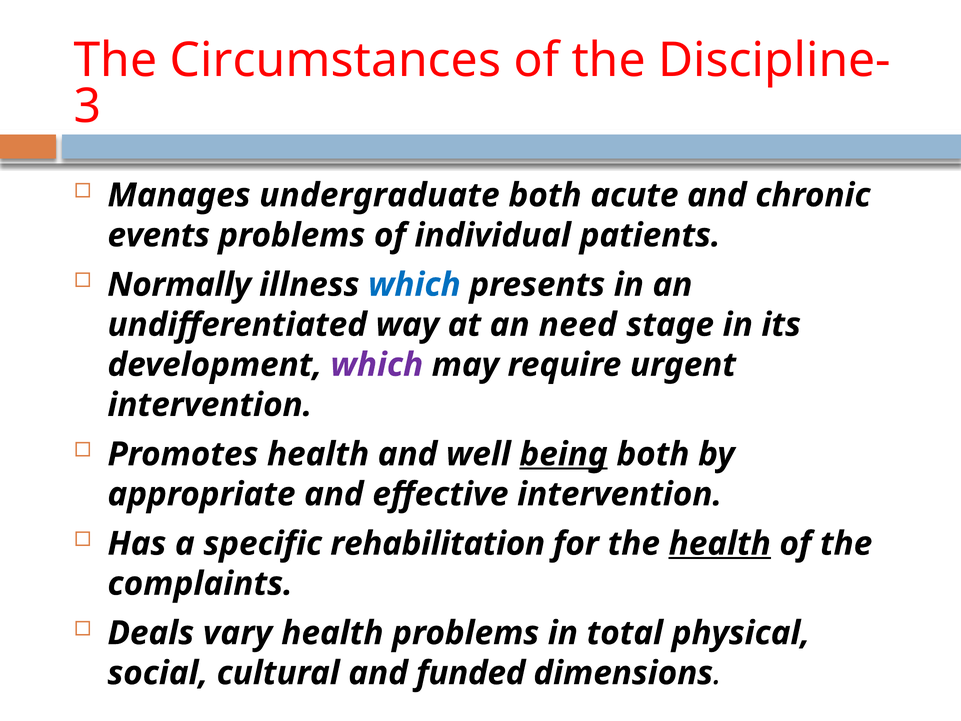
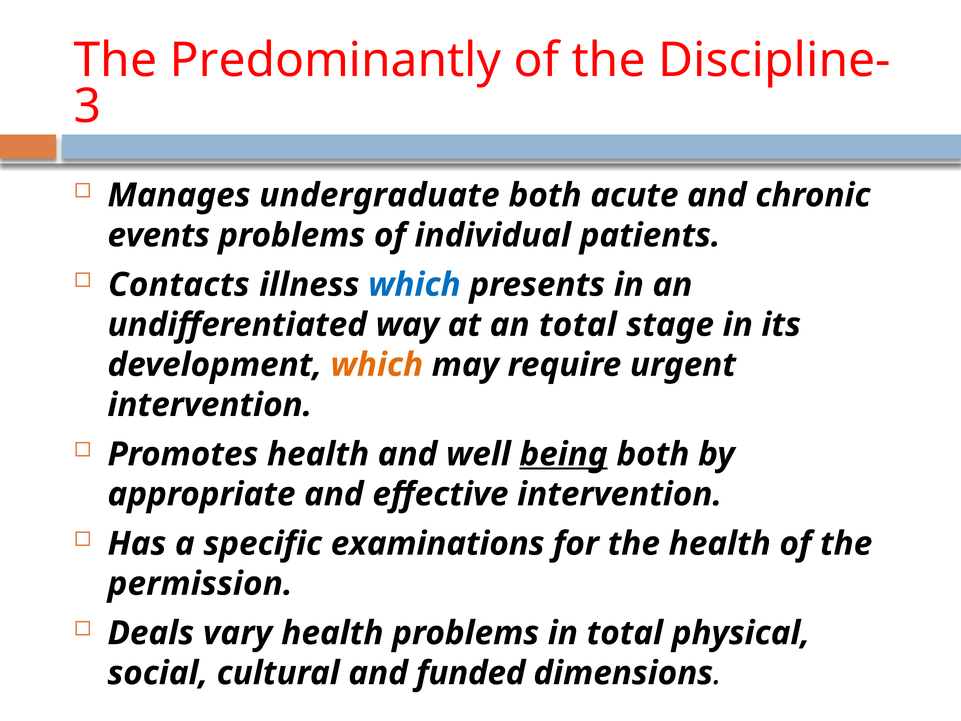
Circumstances: Circumstances -> Predominantly
Normally: Normally -> Contacts
an need: need -> total
which at (377, 365) colour: purple -> orange
rehabilitation: rehabilitation -> examinations
health at (720, 544) underline: present -> none
complaints: complaints -> permission
